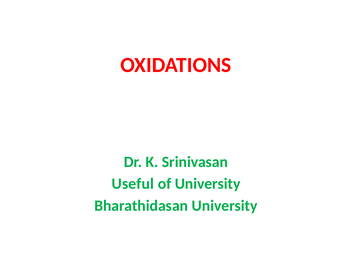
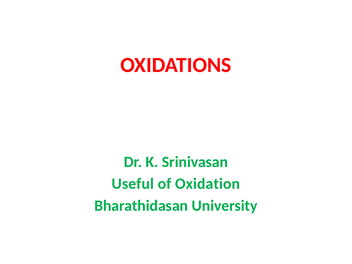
of University: University -> Oxidation
